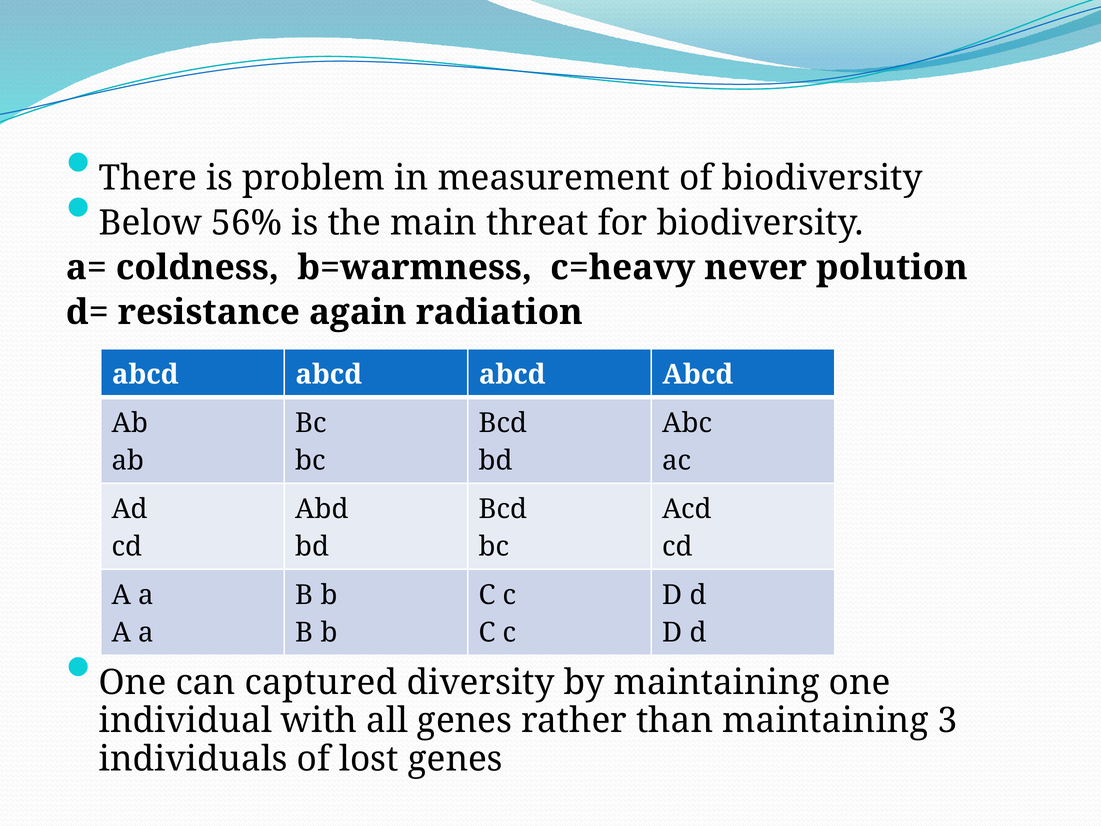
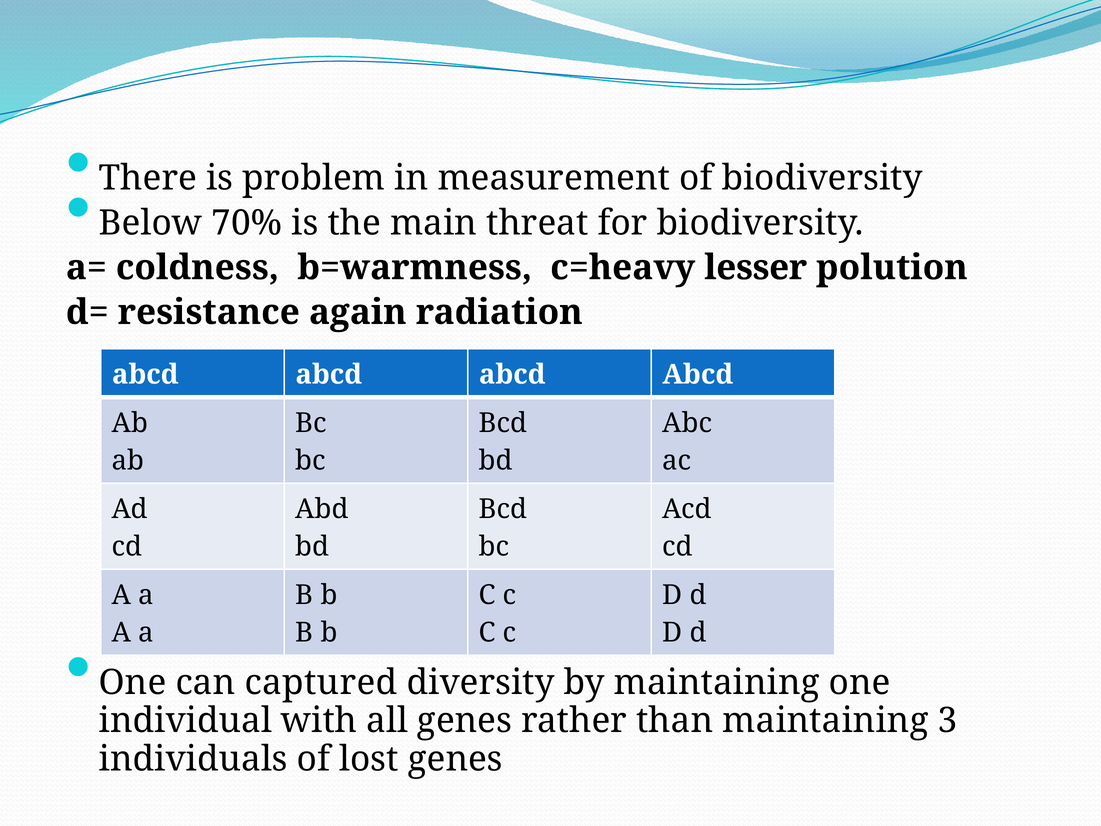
56%: 56% -> 70%
never: never -> lesser
